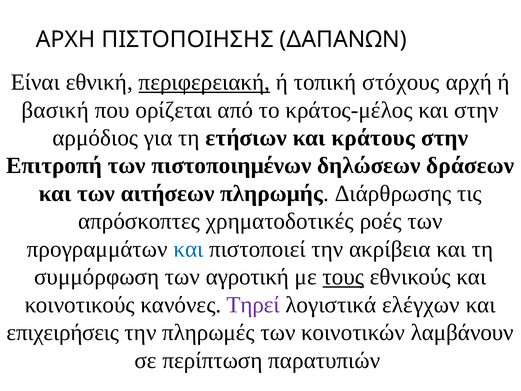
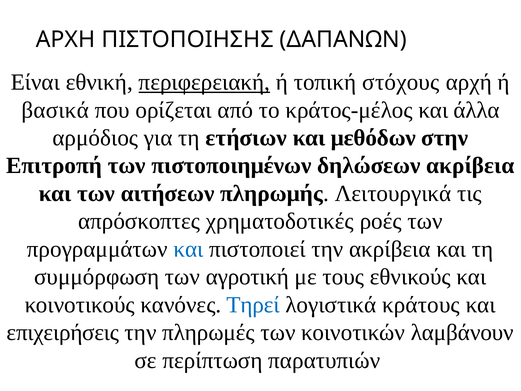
βασική: βασική -> βασικά
και στην: στην -> άλλα
κράτους: κράτους -> μεθόδων
δηλώσεων δράσεων: δράσεων -> ακρίβεια
Διάρθρωσης: Διάρθρωσης -> Λειτουργικά
τους underline: present -> none
Τηρεί colour: purple -> blue
ελέγχων: ελέγχων -> κράτους
